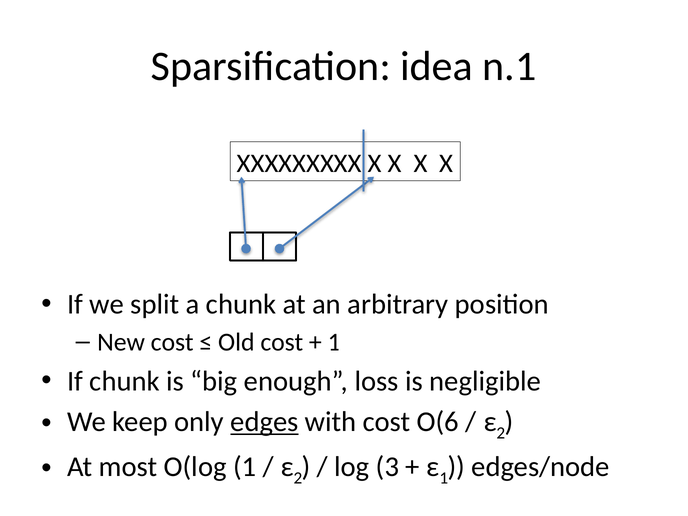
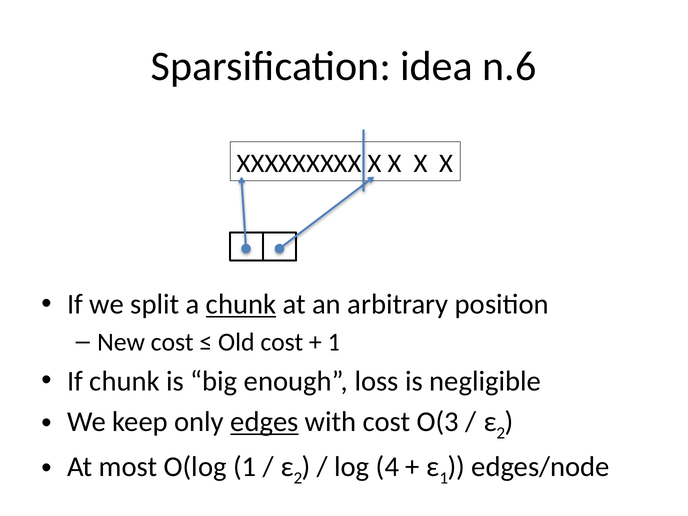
n.1: n.1 -> n.6
chunk at (241, 304) underline: none -> present
O(6: O(6 -> O(3
3: 3 -> 4
